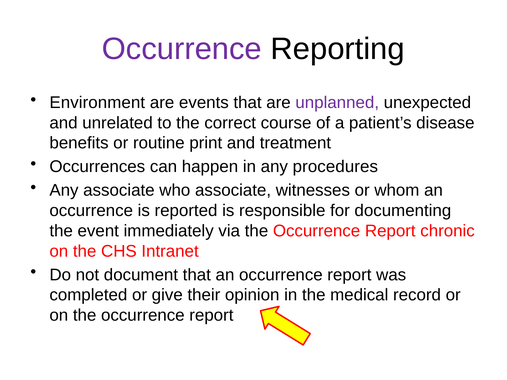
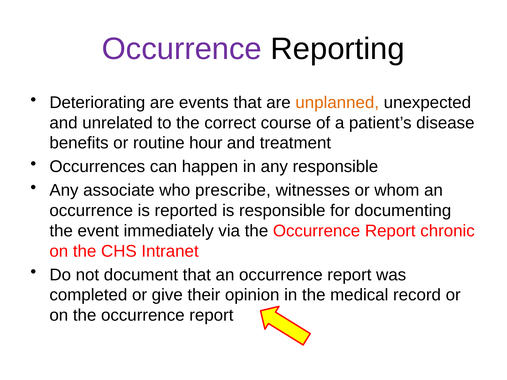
Environment: Environment -> Deteriorating
unplanned colour: purple -> orange
print: print -> hour
any procedures: procedures -> responsible
who associate: associate -> prescribe
